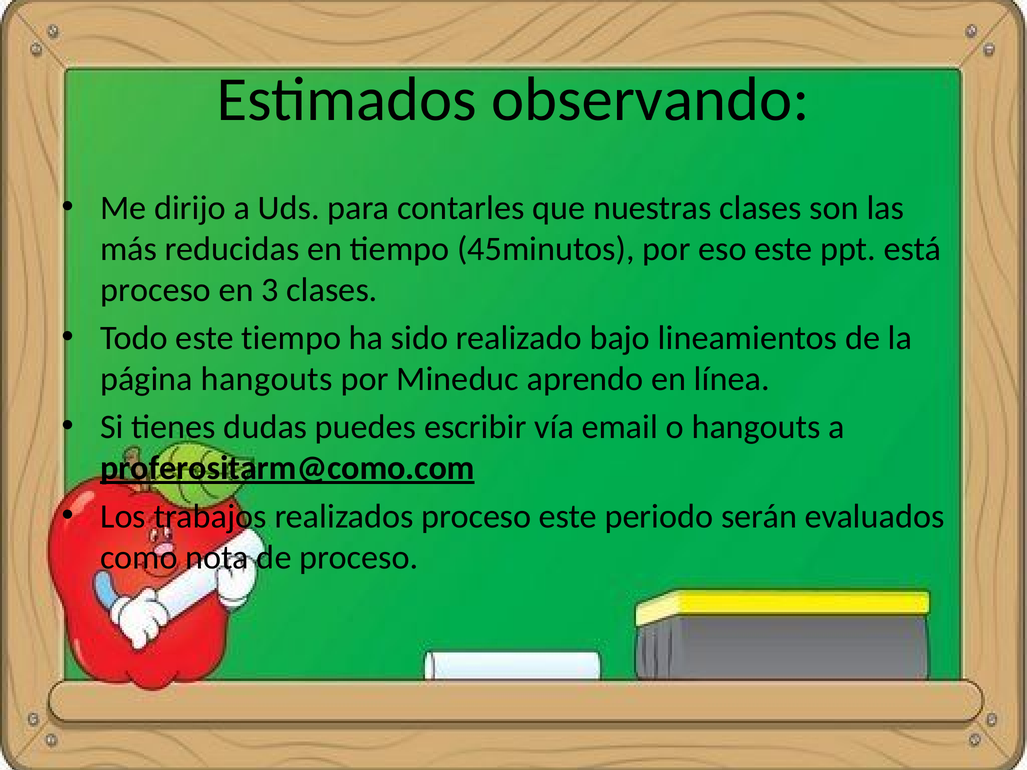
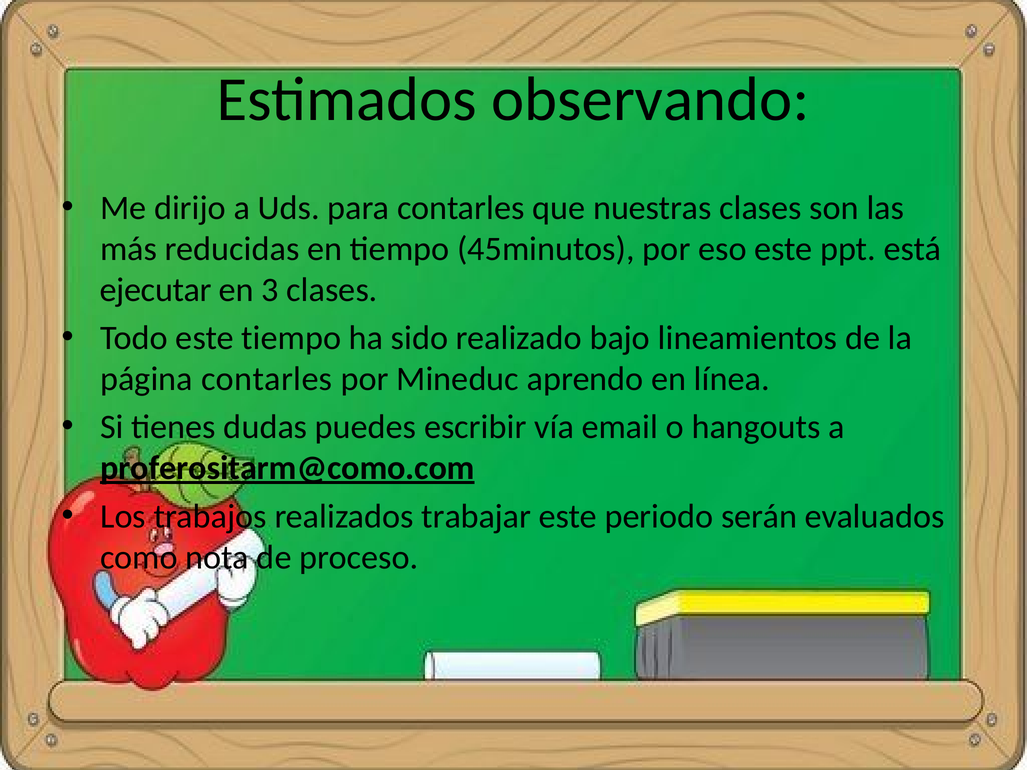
proceso at (156, 290): proceso -> ejecutar
página hangouts: hangouts -> contarles
realizados proceso: proceso -> trabajar
